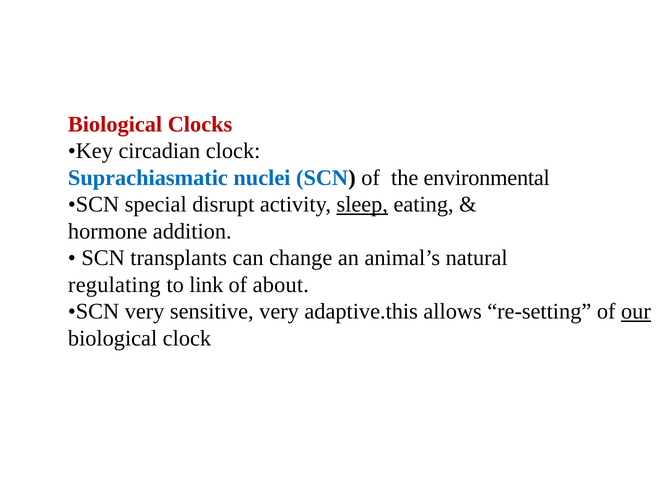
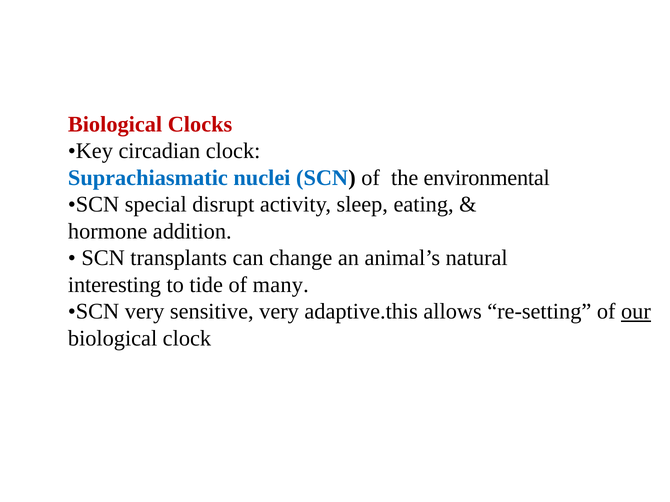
sleep underline: present -> none
regulating: regulating -> interesting
link: link -> tide
about: about -> many
